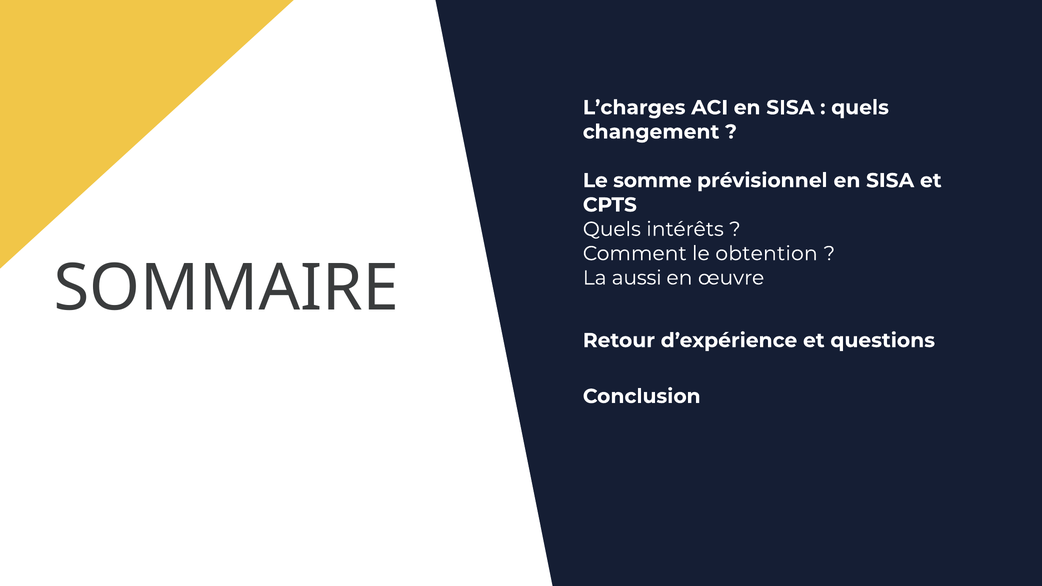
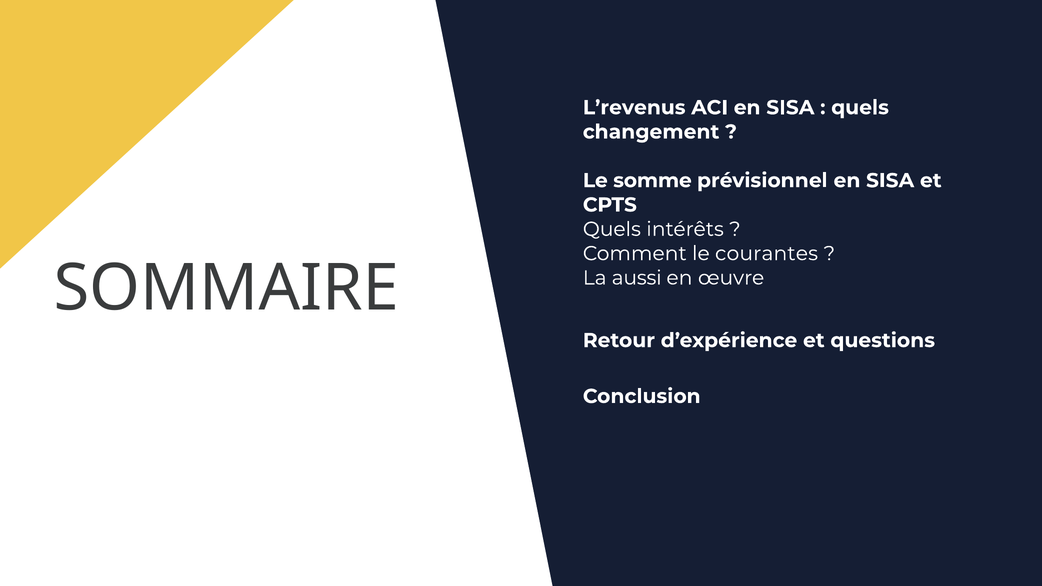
L’charges: L’charges -> L’revenus
obtention: obtention -> courantes
